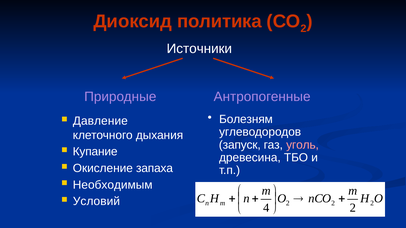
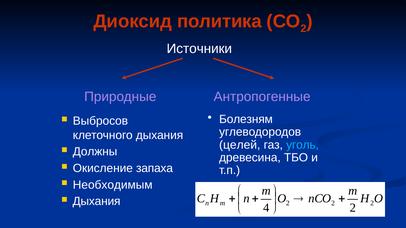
Давление: Давление -> Выбросов
запуск: запуск -> целей
уголь colour: pink -> light blue
Купание: Купание -> Должны
Условий at (96, 202): Условий -> Дыхания
